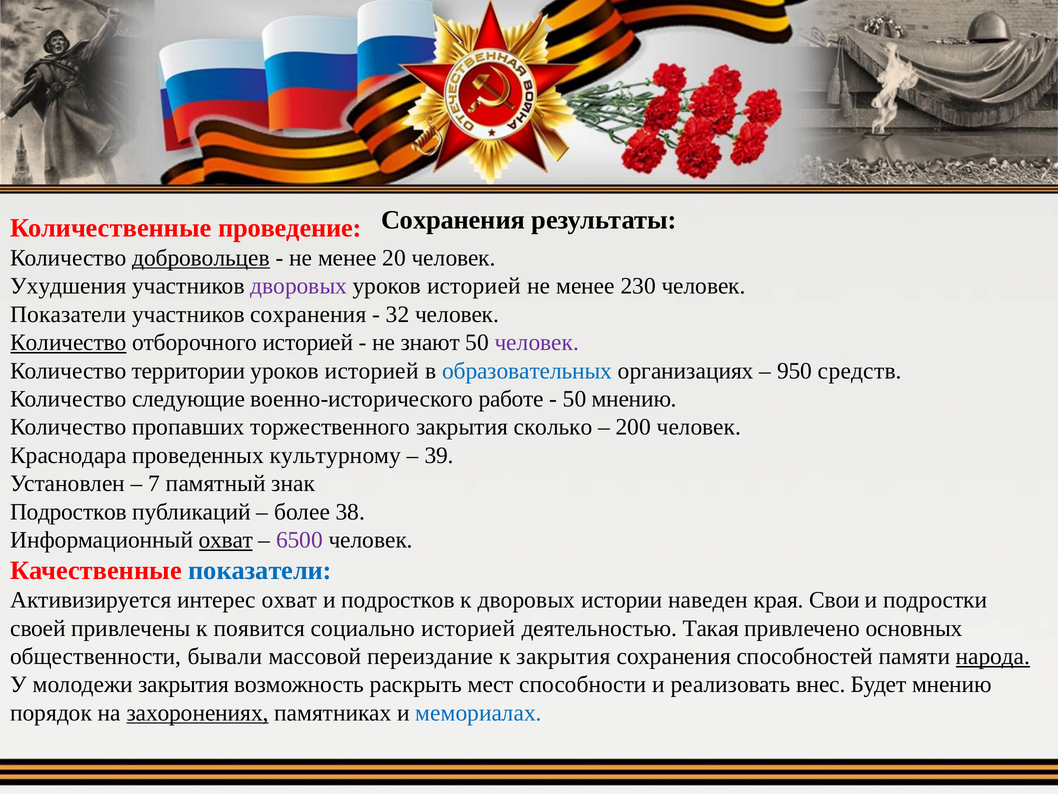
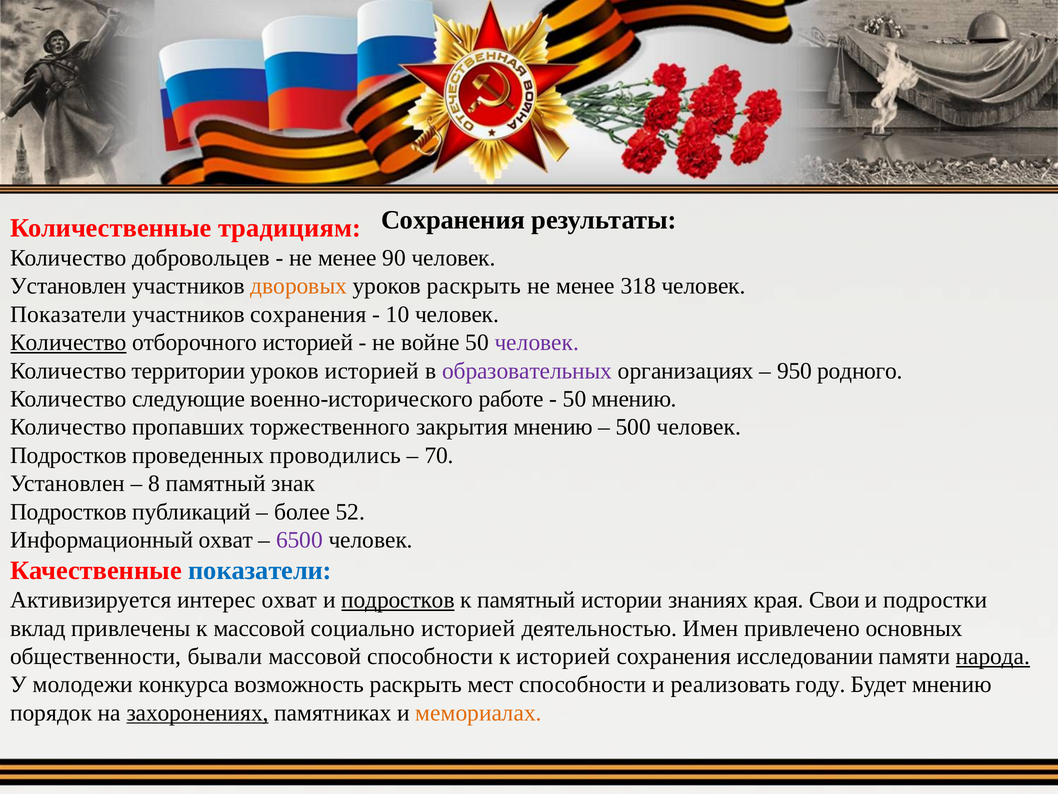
проведение: проведение -> традициям
добровольцев underline: present -> none
20: 20 -> 90
Ухудшения at (68, 286): Ухудшения -> Установлен
дворовых at (299, 286) colour: purple -> orange
историей at (474, 286): историей -> раскрыть
230: 230 -> 318
32: 32 -> 10
знают: знают -> войне
образовательных colour: blue -> purple
средств: средств -> родного
закрытия сколько: сколько -> мнению
200: 200 -> 500
Краснодара at (68, 455): Краснодара -> Подростков
культурному: культурному -> проводились
39: 39 -> 70
7: 7 -> 8
38: 38 -> 52
охват at (226, 540) underline: present -> none
подростков at (398, 600) underline: none -> present
к дворовых: дворовых -> памятный
наведен: наведен -> знаниях
своей: своей -> вклад
к появится: появится -> массовой
Такая: Такая -> Имен
массовой переиздание: переиздание -> способности
к закрытия: закрытия -> историей
способностей: способностей -> исследовании
молодежи закрытия: закрытия -> конкурса
внес: внес -> году
мемориалах colour: blue -> orange
